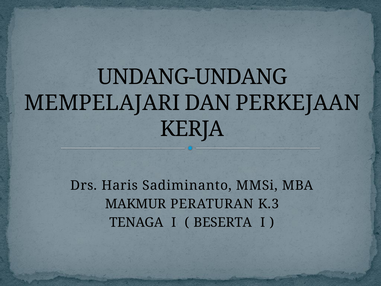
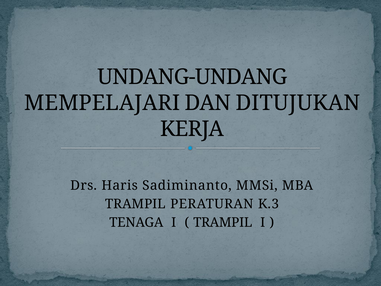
PERKEJAAN: PERKEJAAN -> DITUJUKAN
MAKMUR at (136, 204): MAKMUR -> TRAMPIL
BESERTA at (223, 222): BESERTA -> TRAMPIL
